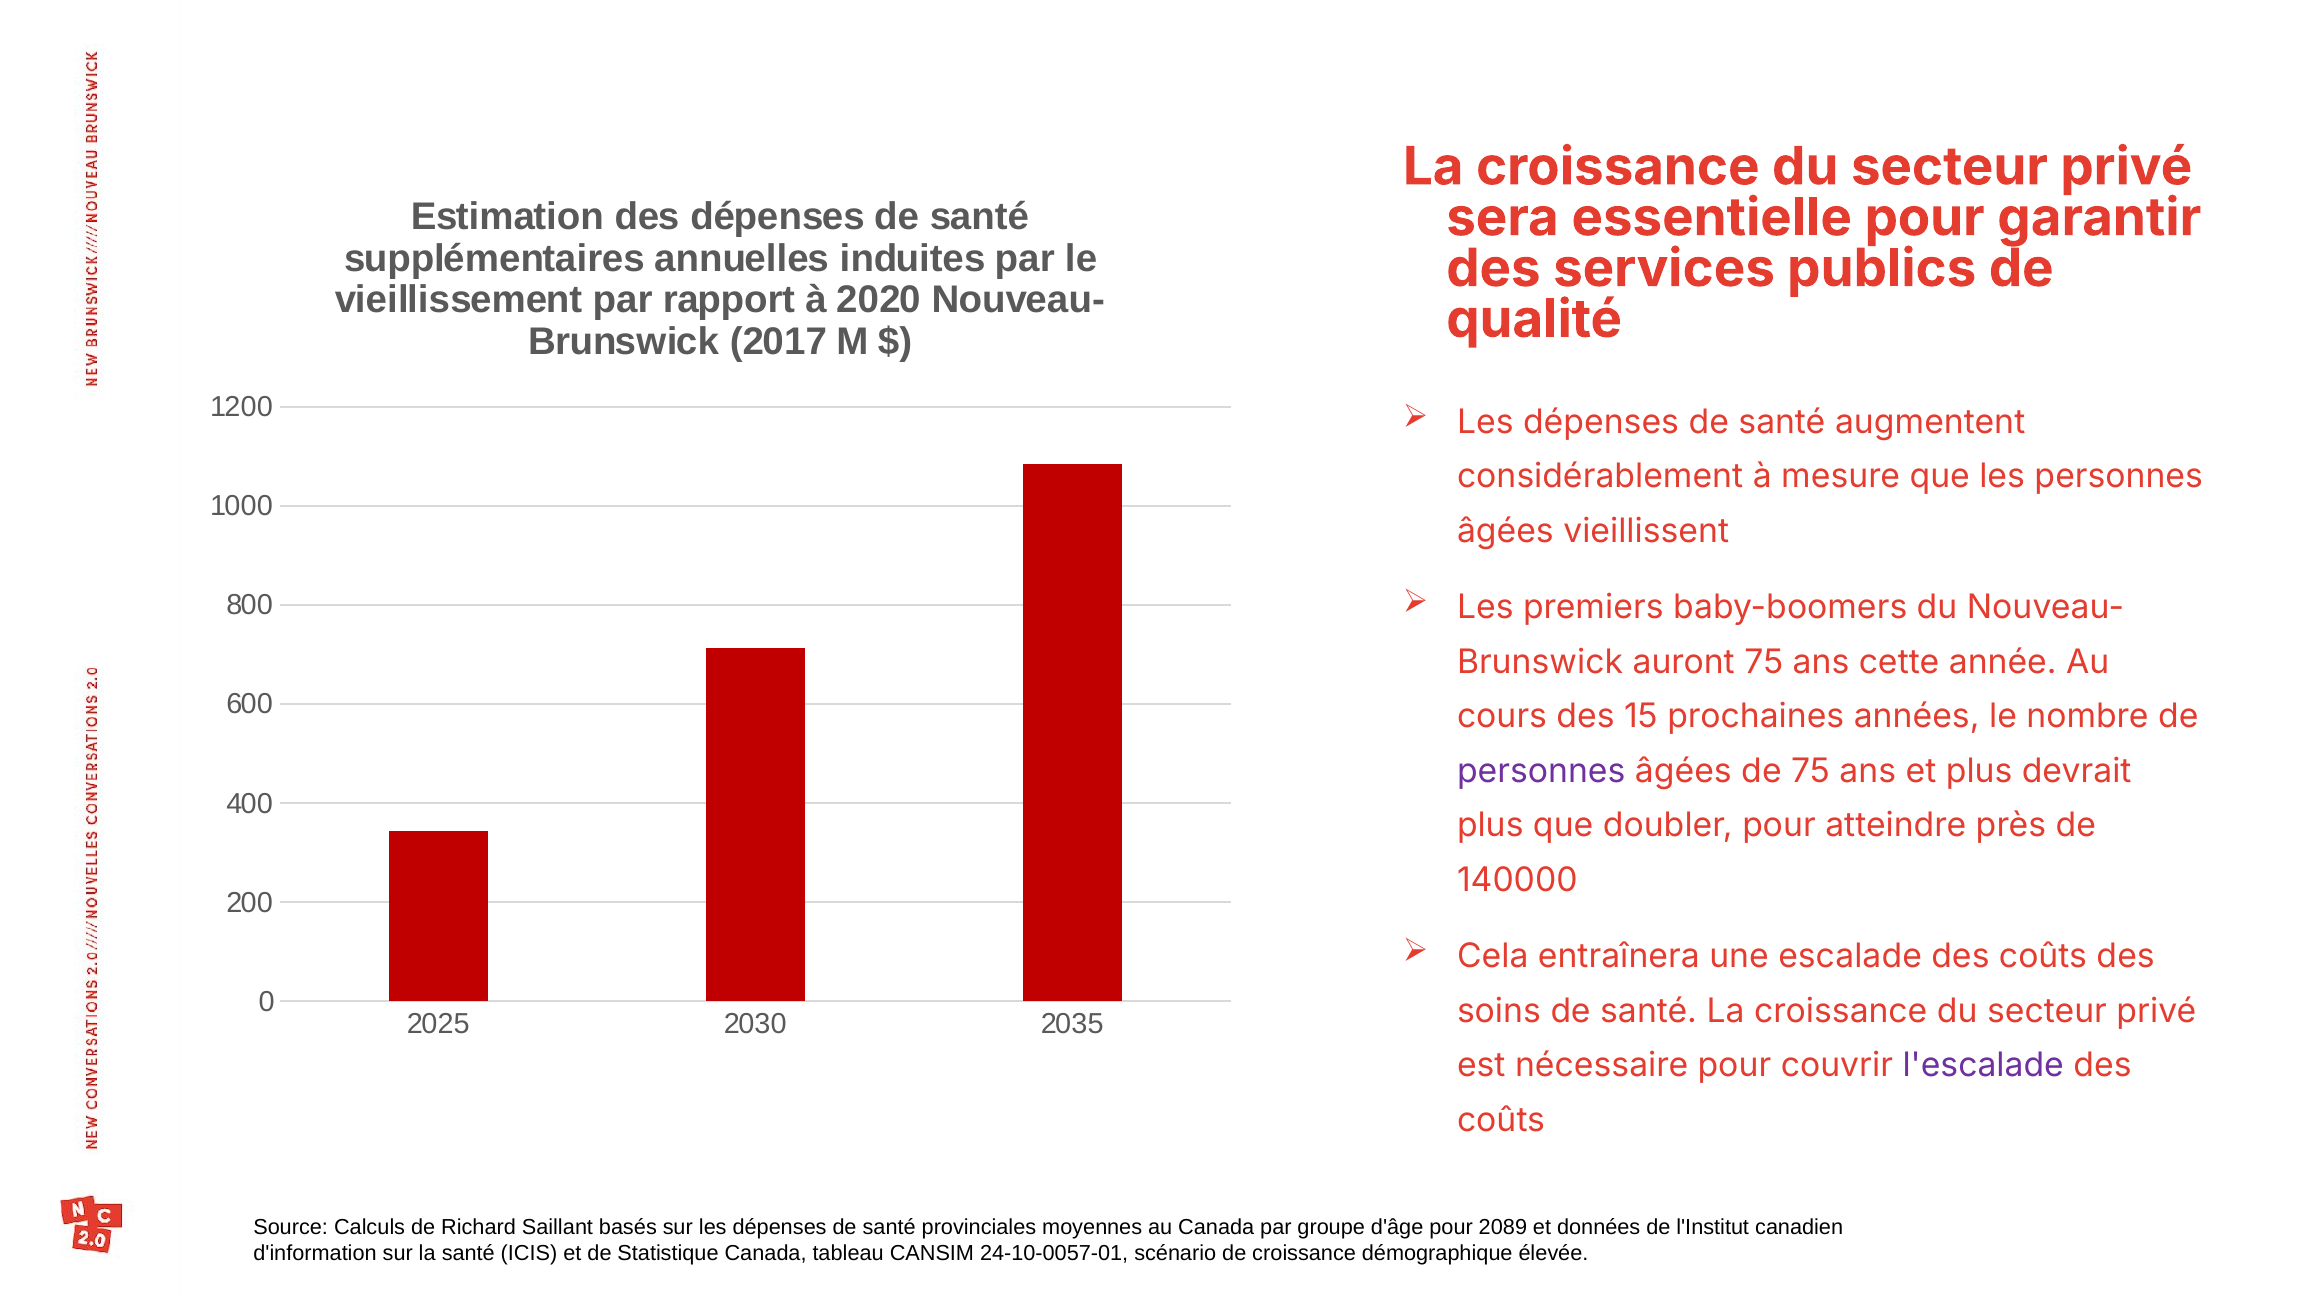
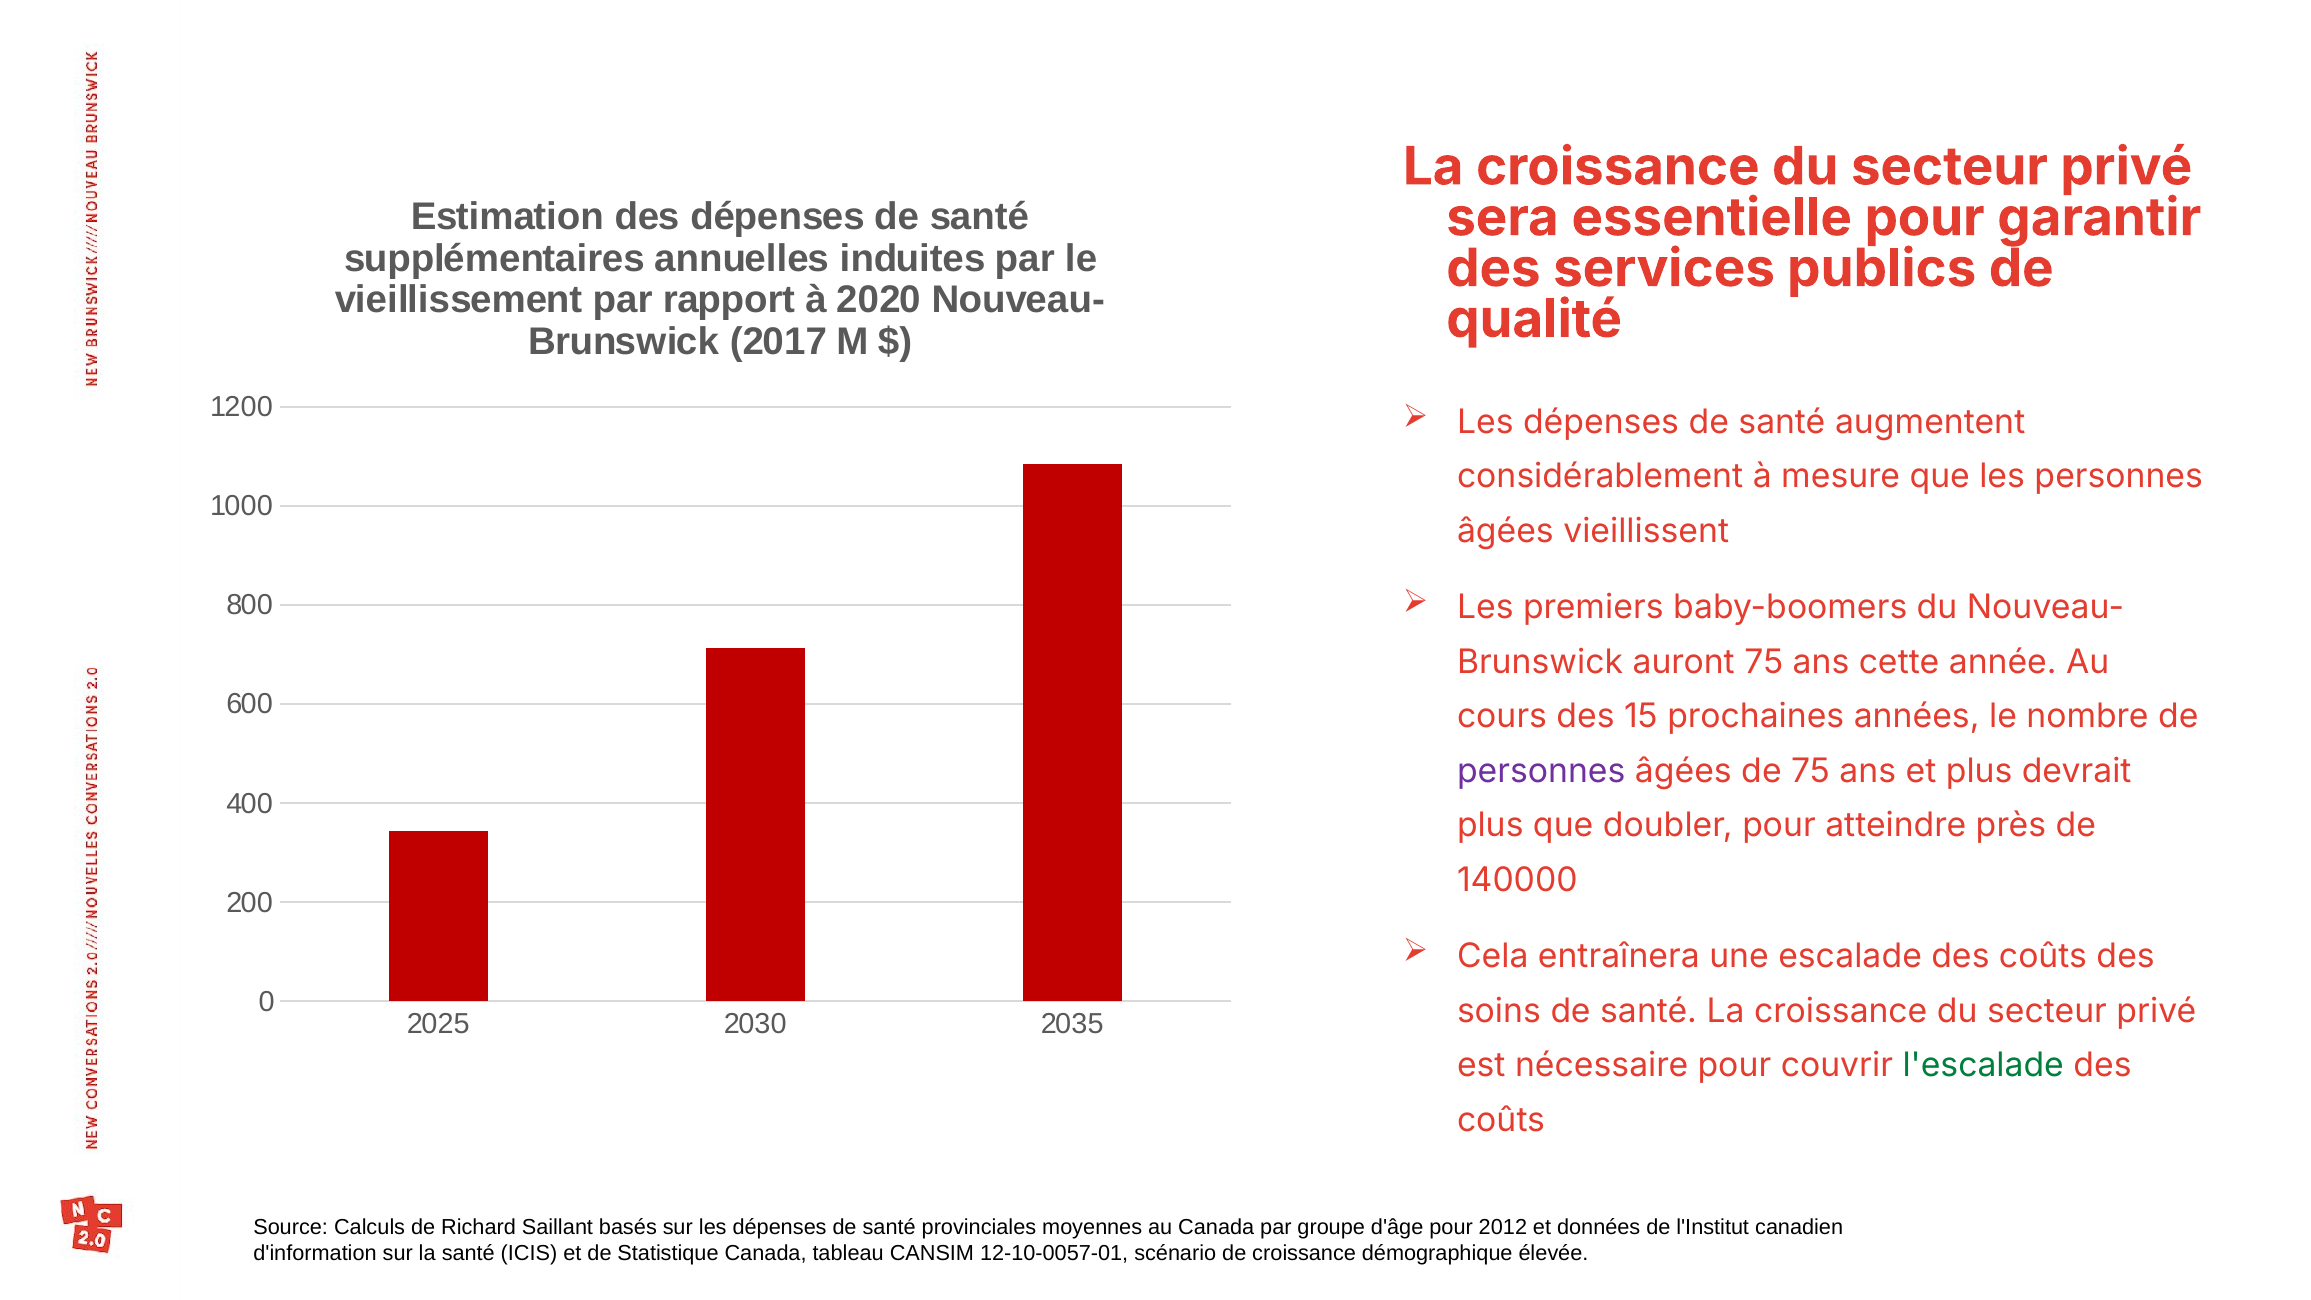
l'escalade colour: purple -> green
2089: 2089 -> 2012
24-10-0057-01: 24-10-0057-01 -> 12-10-0057-01
